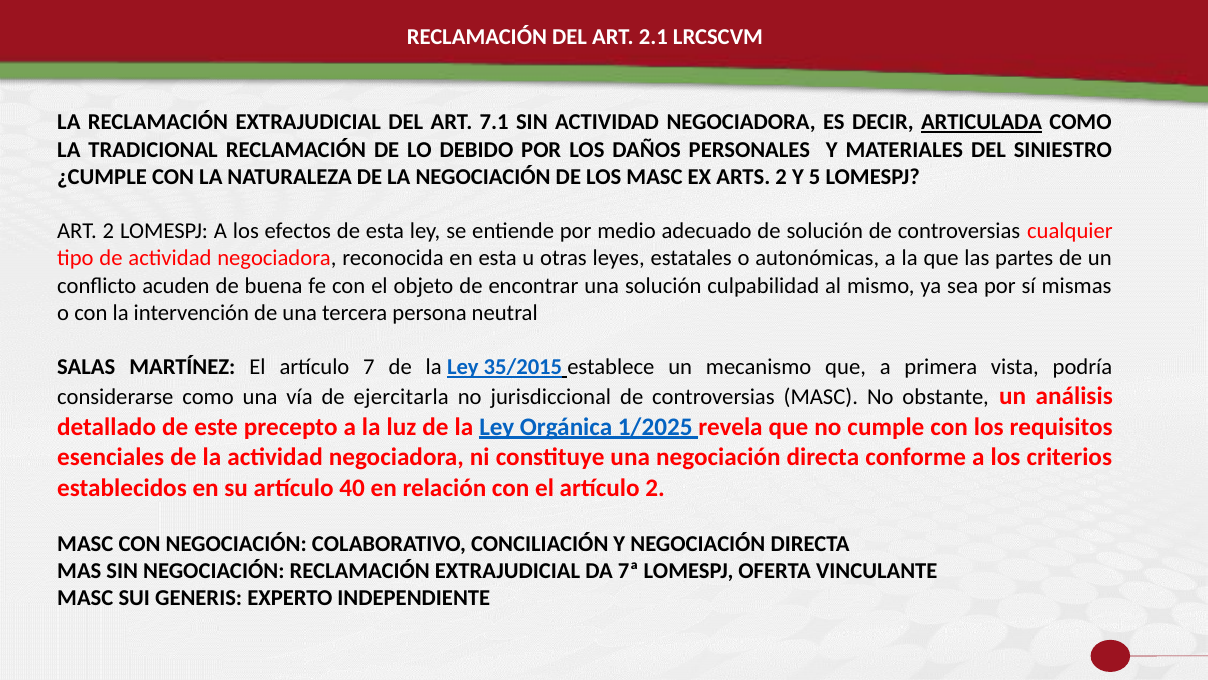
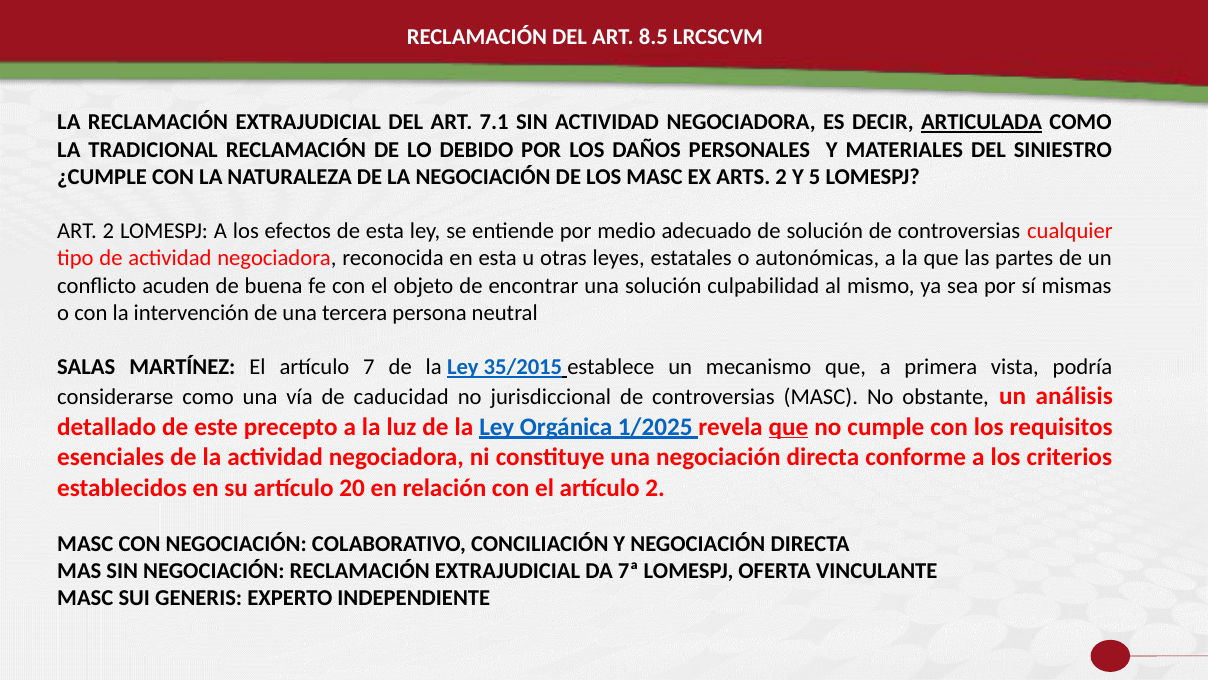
2.1: 2.1 -> 8.5
ejercitarla: ejercitarla -> caducidad
que at (788, 426) underline: none -> present
40: 40 -> 20
